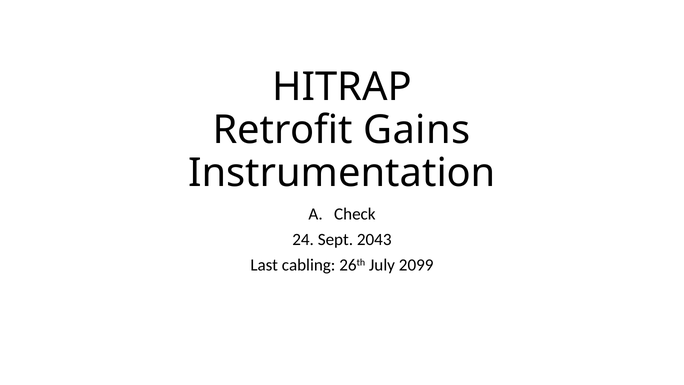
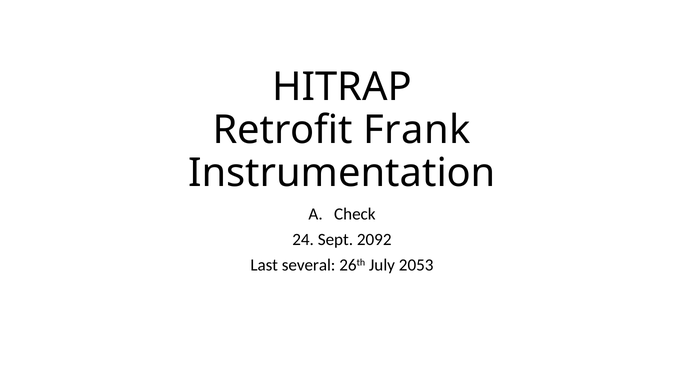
Gains: Gains -> Frank
2043: 2043 -> 2092
cabling: cabling -> several
2099: 2099 -> 2053
